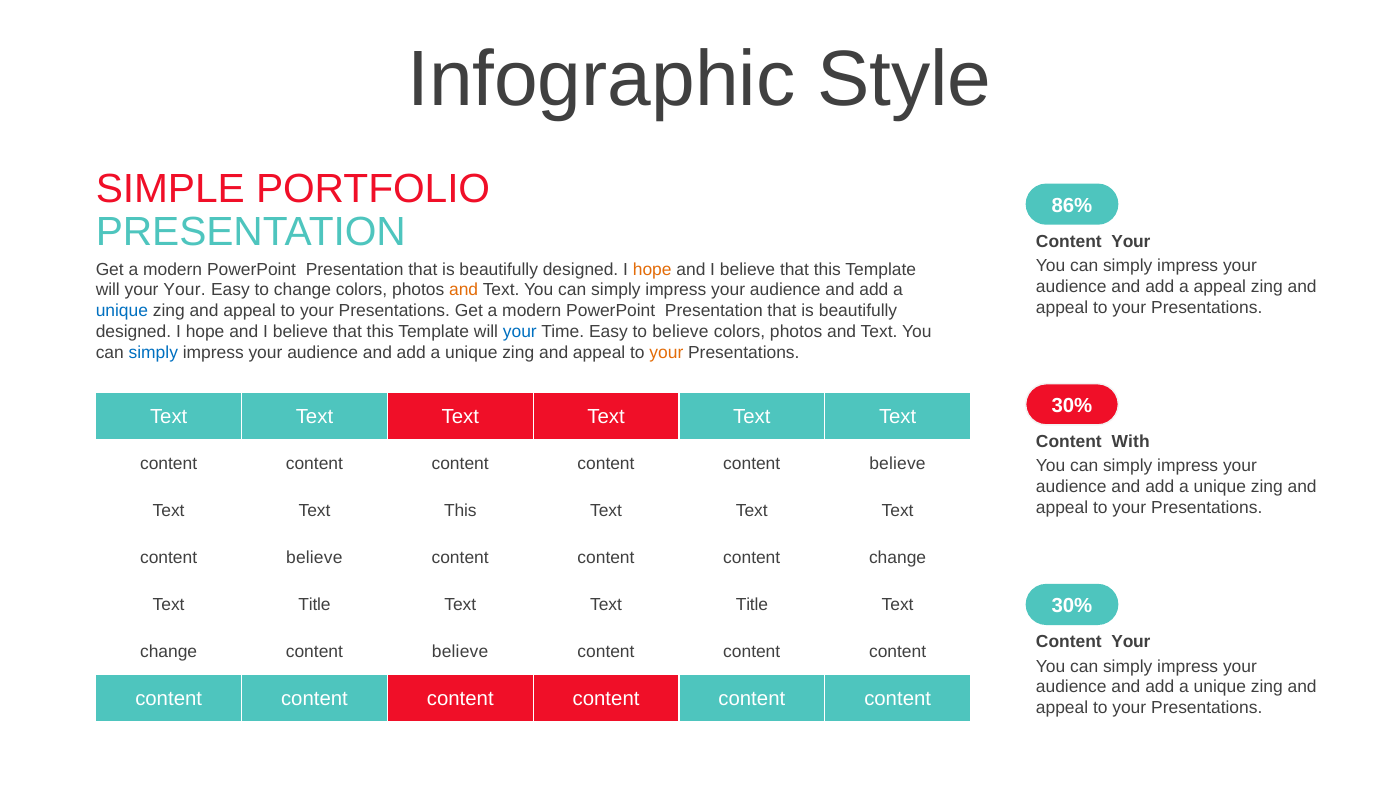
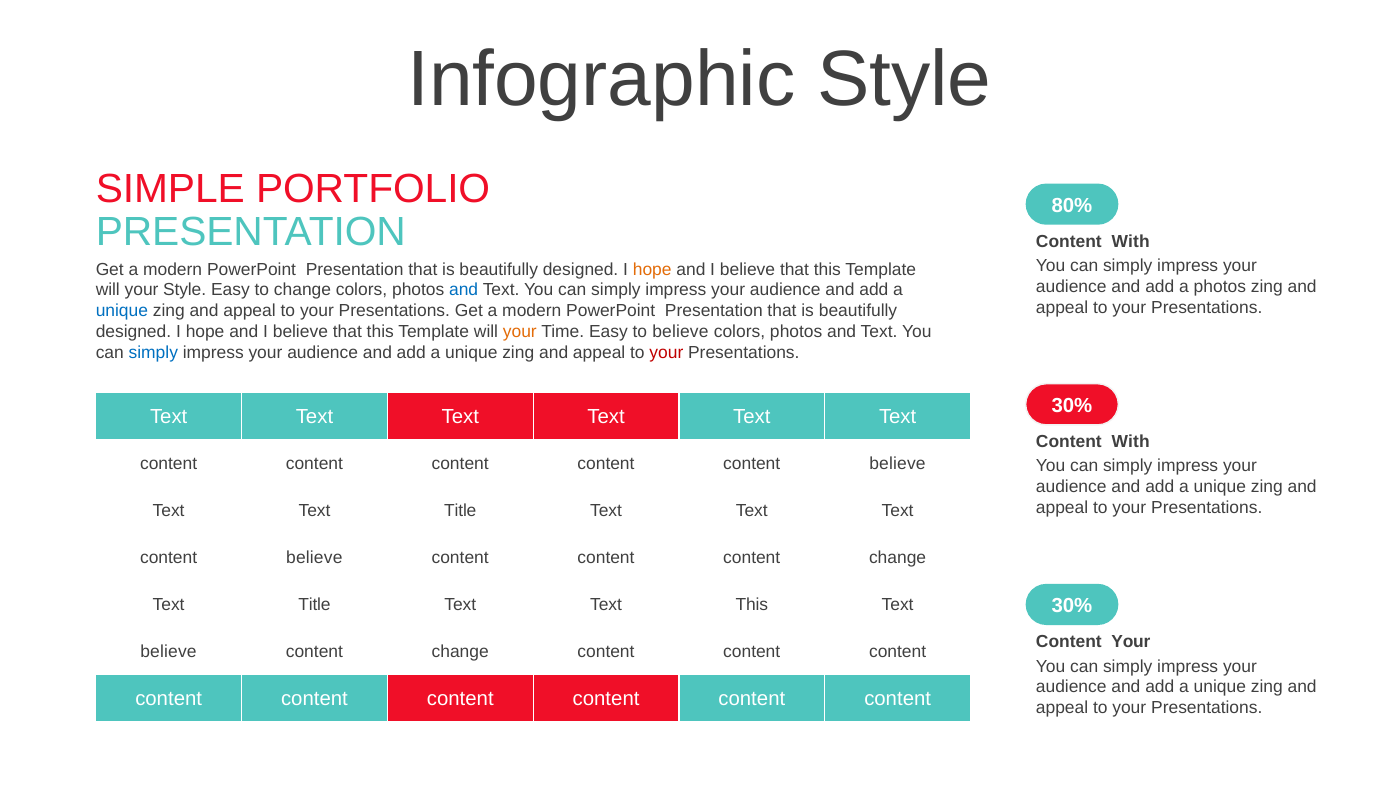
86%: 86% -> 80%
Your at (1131, 242): Your -> With
a appeal: appeal -> photos
your Your: Your -> Style
and at (464, 290) colour: orange -> blue
your at (520, 332) colour: blue -> orange
your at (666, 353) colour: orange -> red
Text Text This: This -> Title
Text Text Title: Title -> This
change at (169, 652): change -> believe
believe at (460, 652): believe -> change
